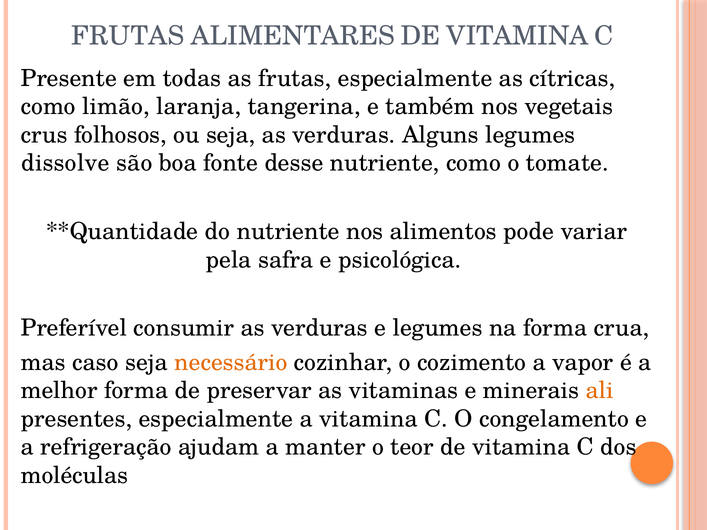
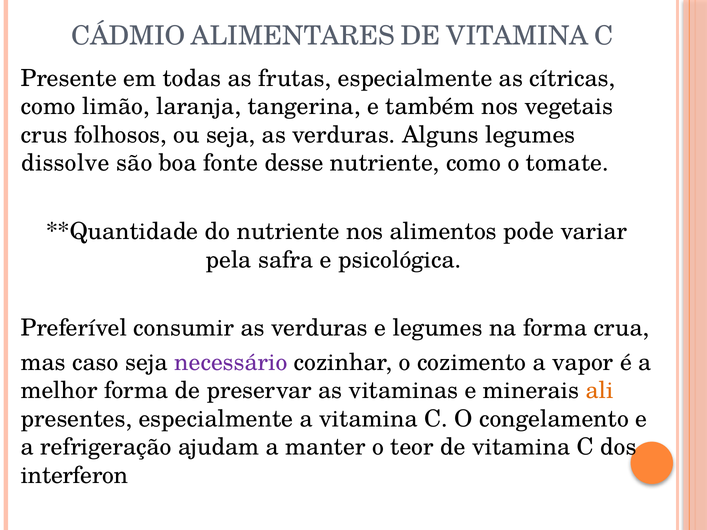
FRUTAS at (128, 36): FRUTAS -> CÁDMIO
necessário colour: orange -> purple
moléculas: moléculas -> interferon
